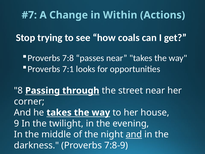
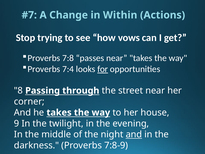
coals: coals -> vows
7:1: 7:1 -> 7:4
for underline: none -> present
